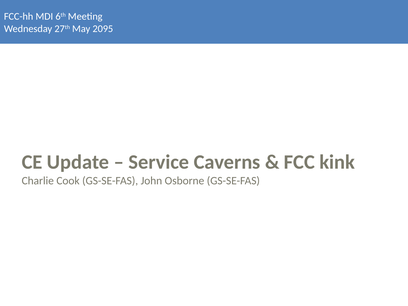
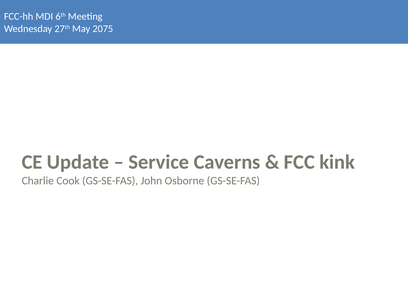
2095: 2095 -> 2075
